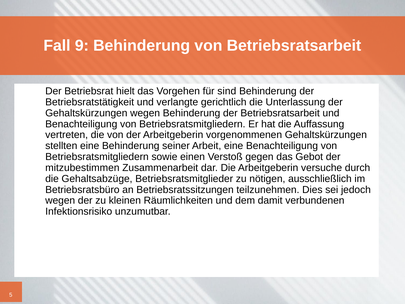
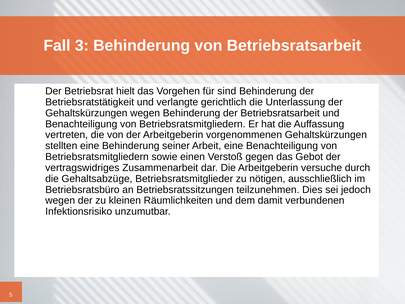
9: 9 -> 3
mitzubestimmen: mitzubestimmen -> vertragswidriges
